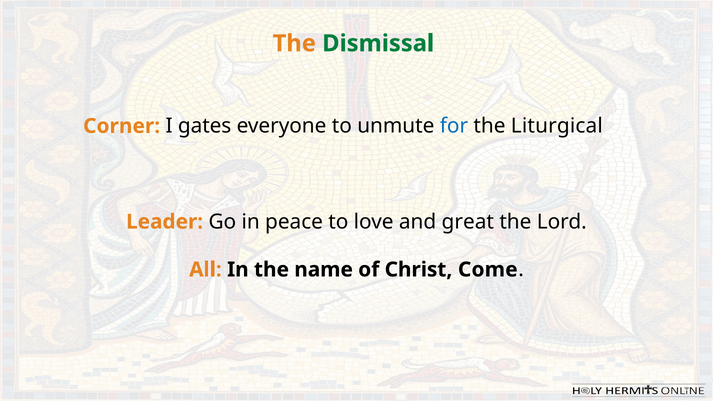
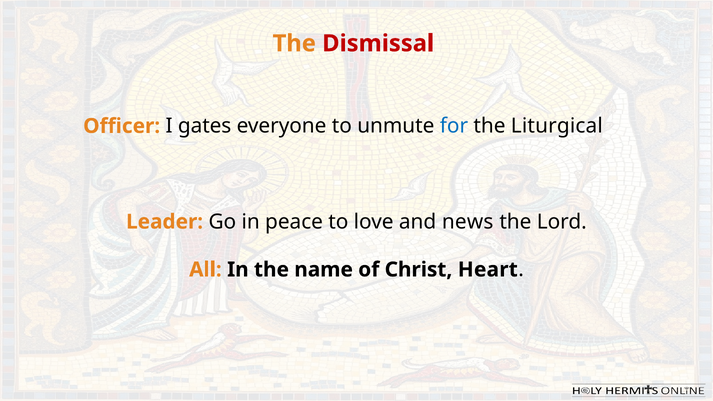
Dismissal colour: green -> red
Corner: Corner -> Officer
great: great -> news
Come: Come -> Heart
